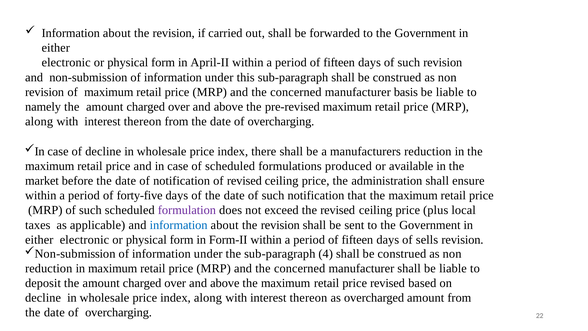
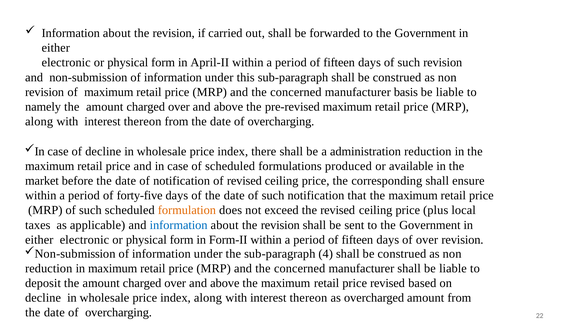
manufacturers: manufacturers -> administration
administration: administration -> corresponding
formulation colour: purple -> orange
of sells: sells -> over
